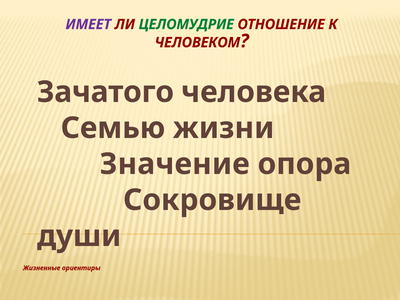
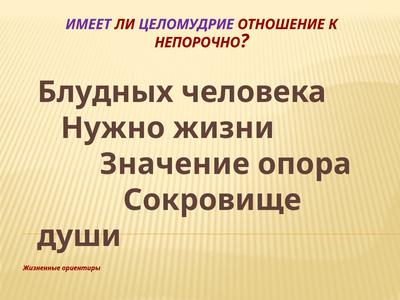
ЦЕЛОМУДРИЕ colour: green -> purple
ЧЕЛОВЕКОМ: ЧЕЛОВЕКОМ -> НЕПОРОЧНО
Зачатого: Зачатого -> Блудных
Семью: Семью -> Нужно
